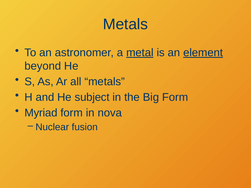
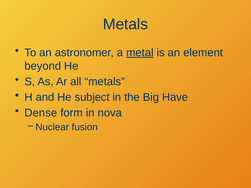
element underline: present -> none
Big Form: Form -> Have
Myriad: Myriad -> Dense
